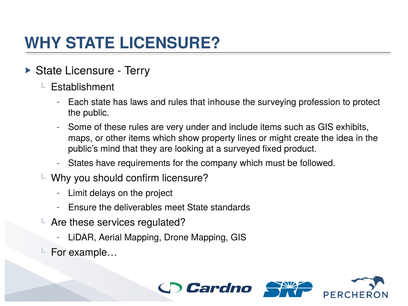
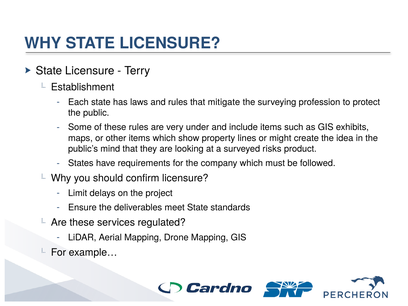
inhouse: inhouse -> mitigate
fixed: fixed -> risks
